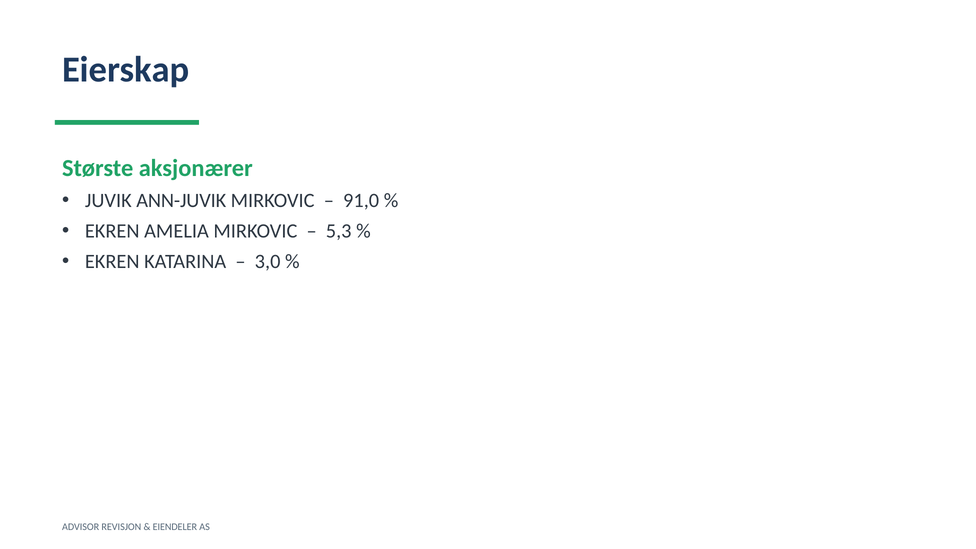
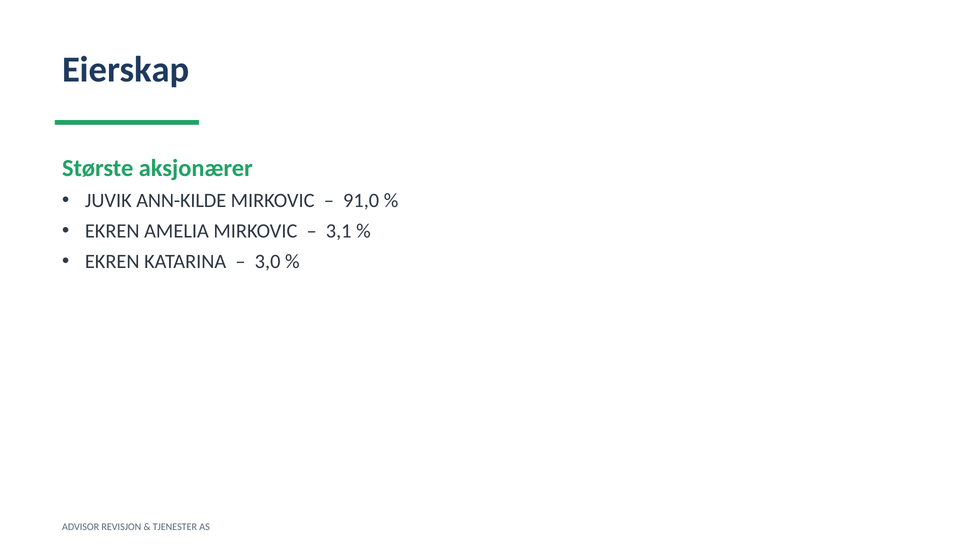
ANN-JUVIK: ANN-JUVIK -> ANN-KILDE
5,3: 5,3 -> 3,1
EIENDELER: EIENDELER -> TJENESTER
